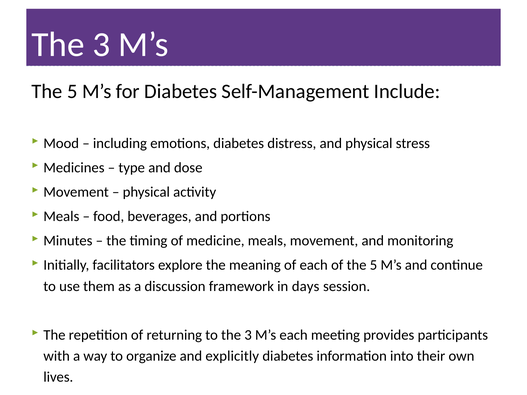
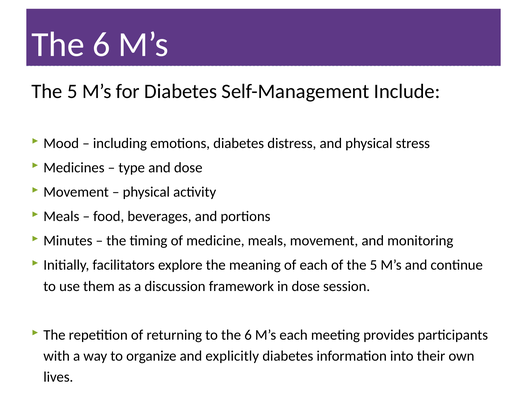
3 at (101, 45): 3 -> 6
in days: days -> dose
to the 3: 3 -> 6
